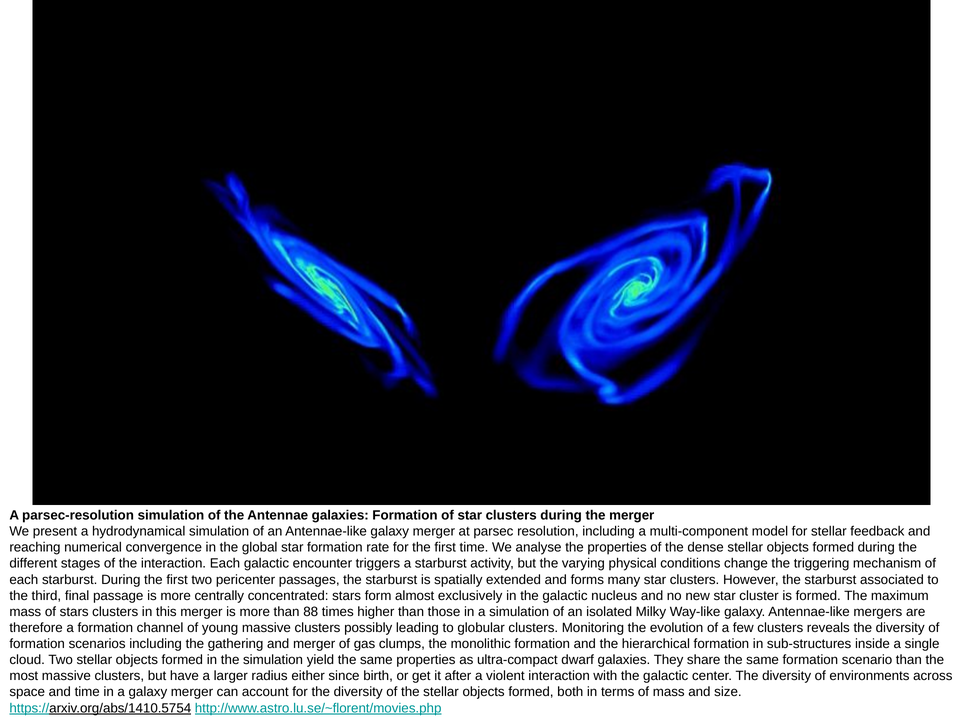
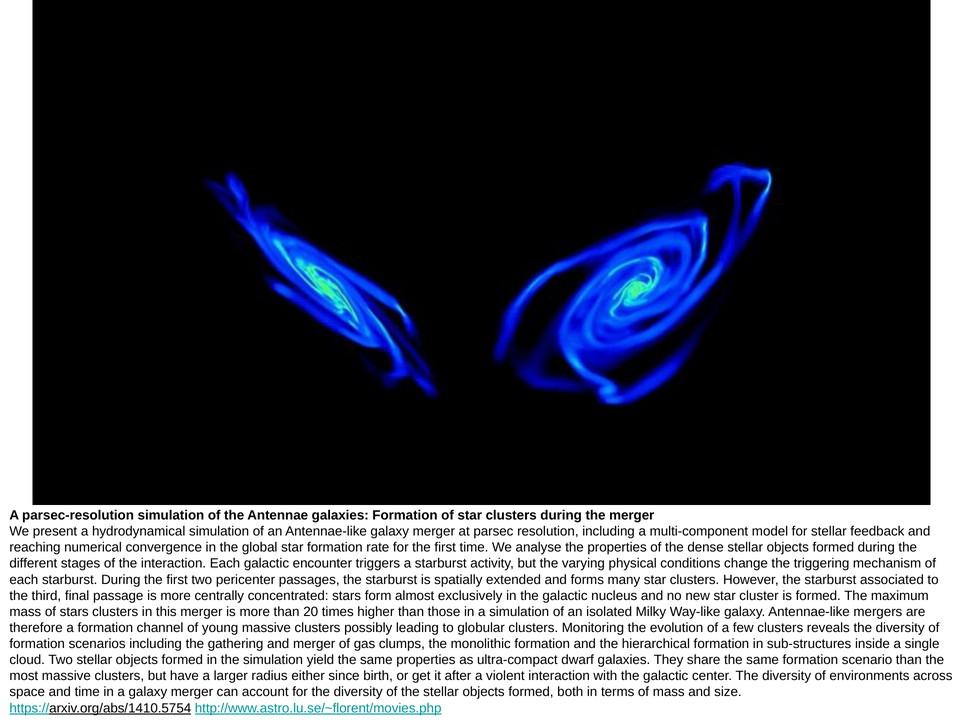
88: 88 -> 20
